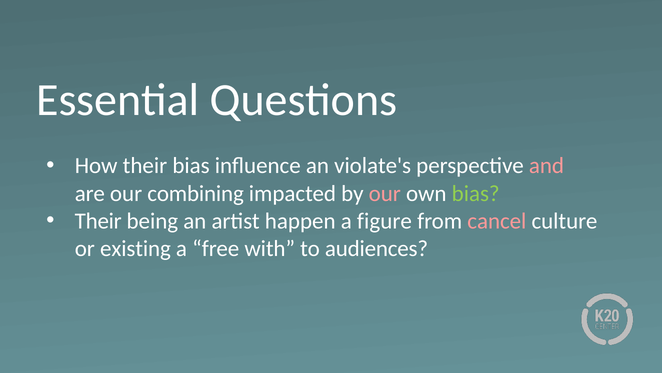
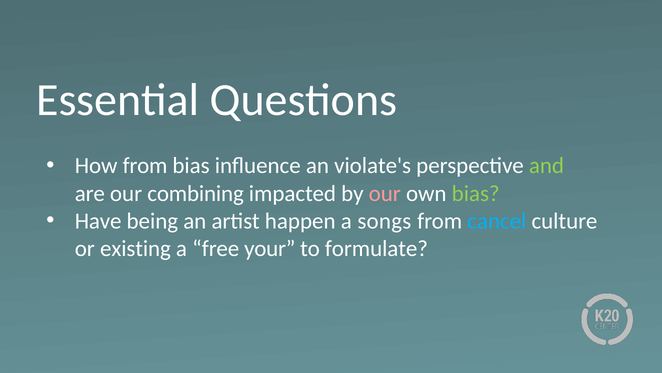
How their: their -> from
and colour: pink -> light green
Their at (98, 221): Their -> Have
figure: figure -> songs
cancel colour: pink -> light blue
with: with -> your
audiences: audiences -> formulate
